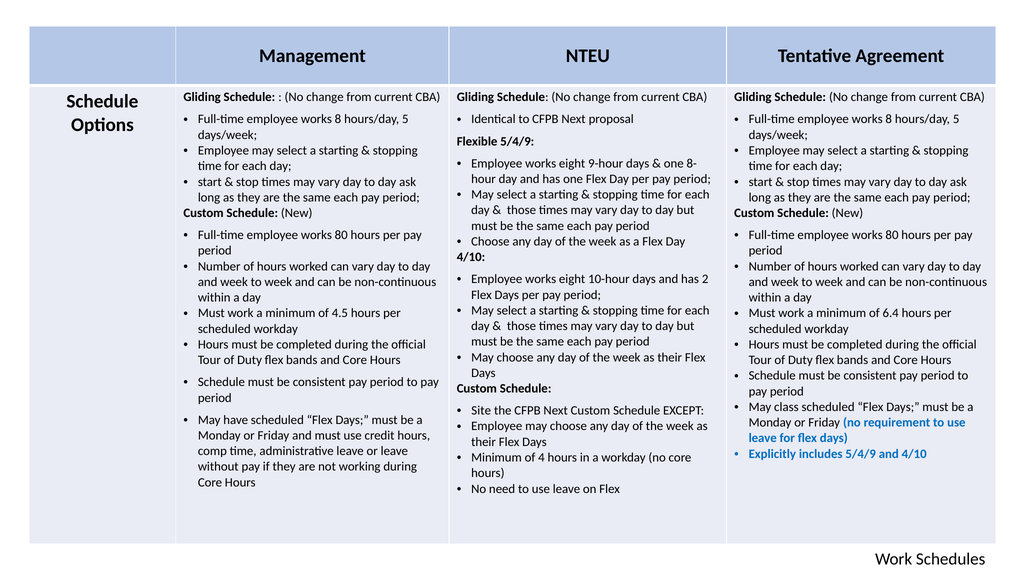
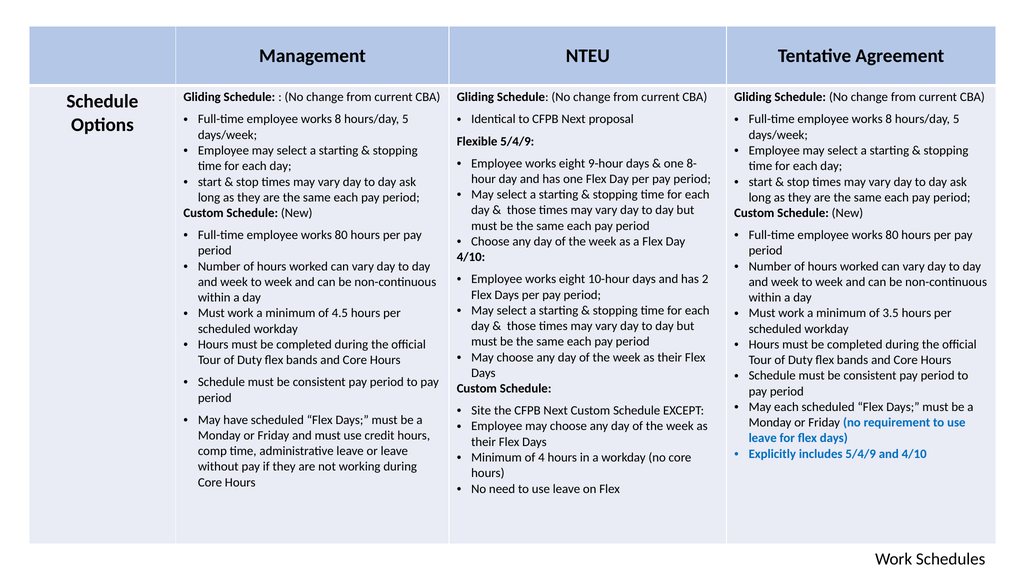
6.4: 6.4 -> 3.5
May class: class -> each
